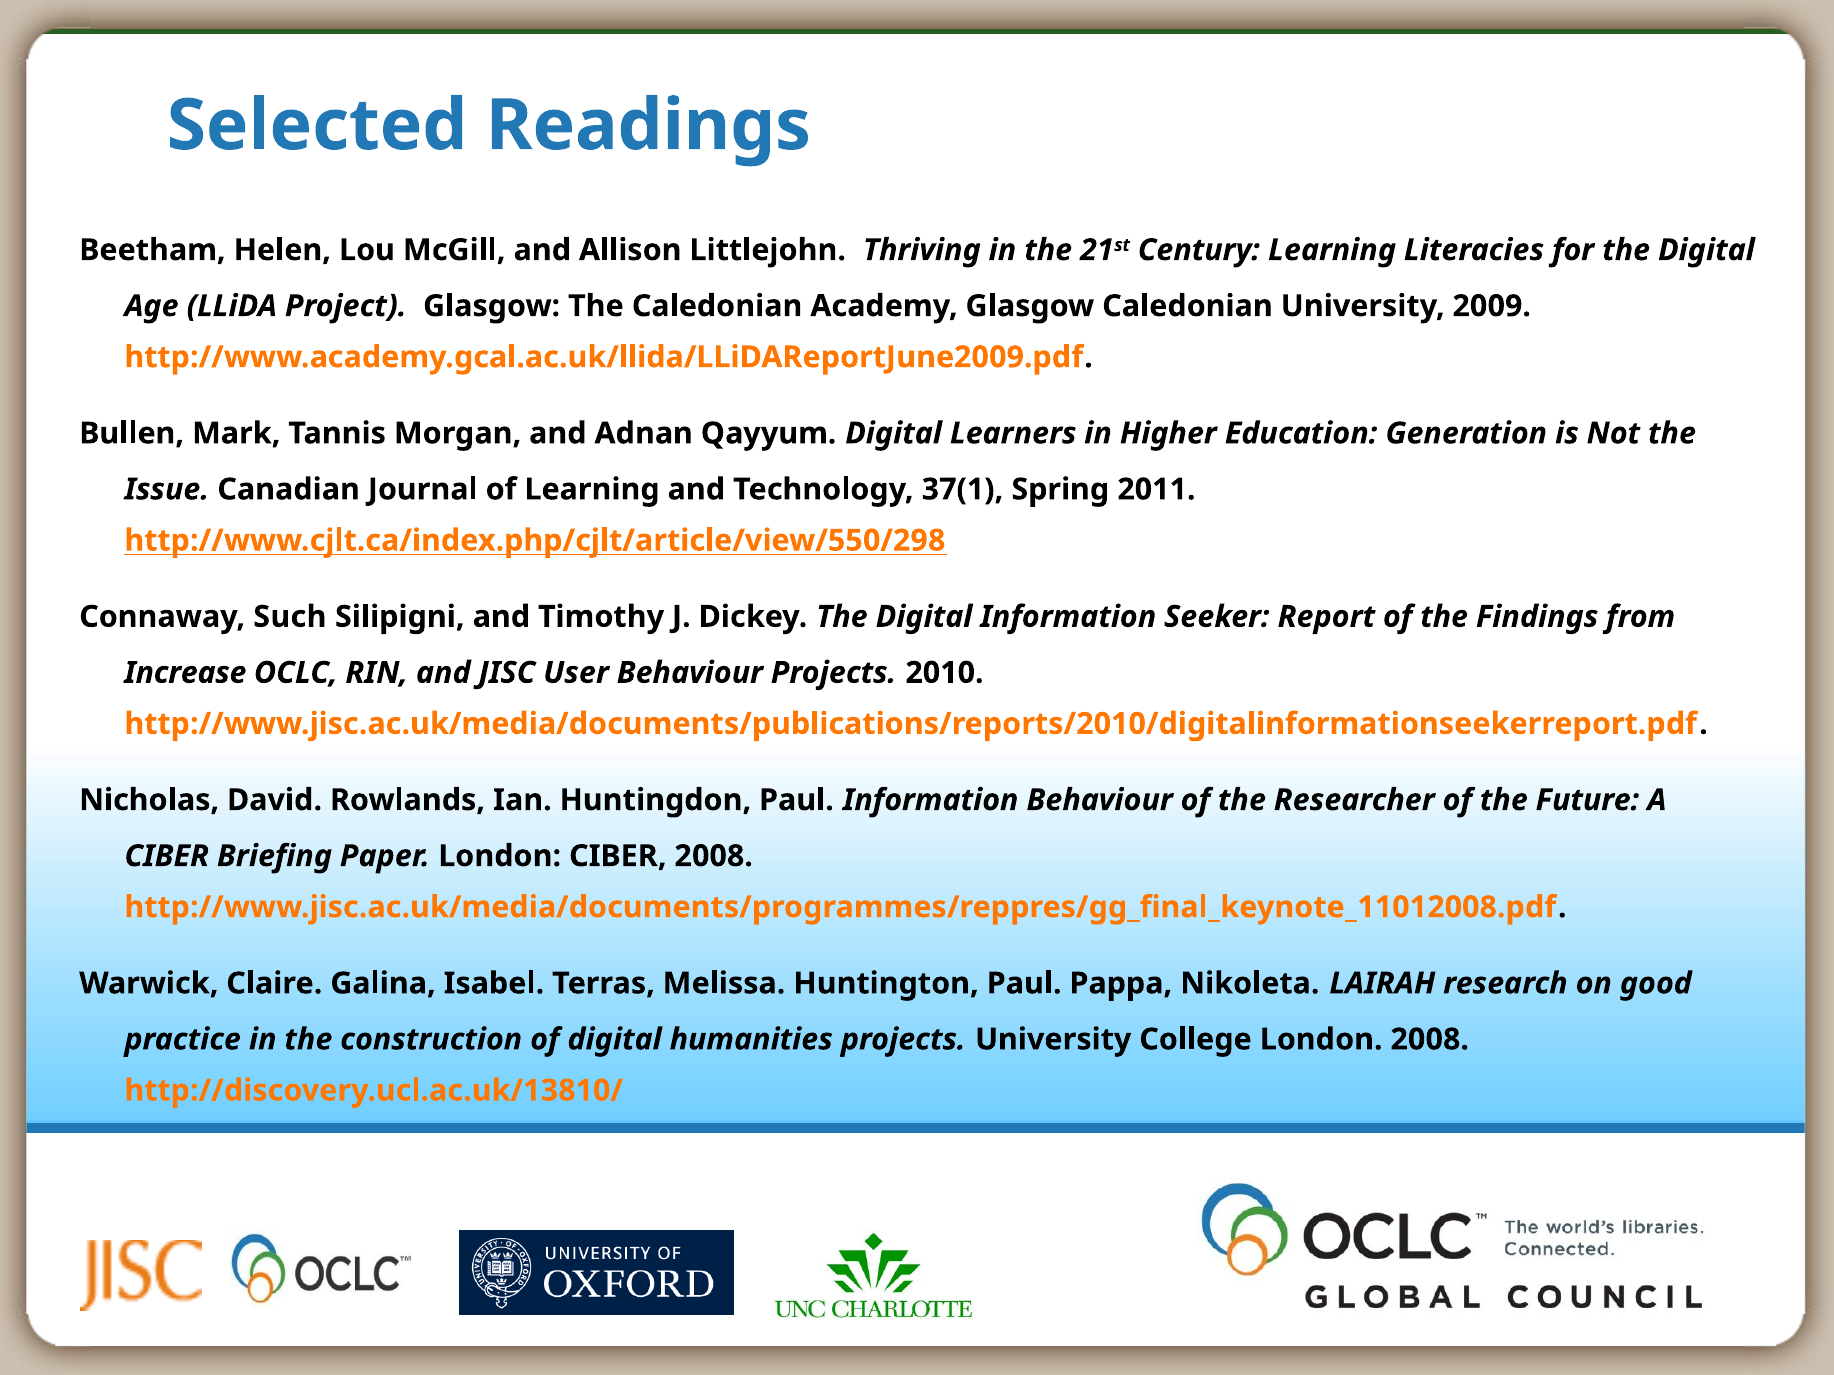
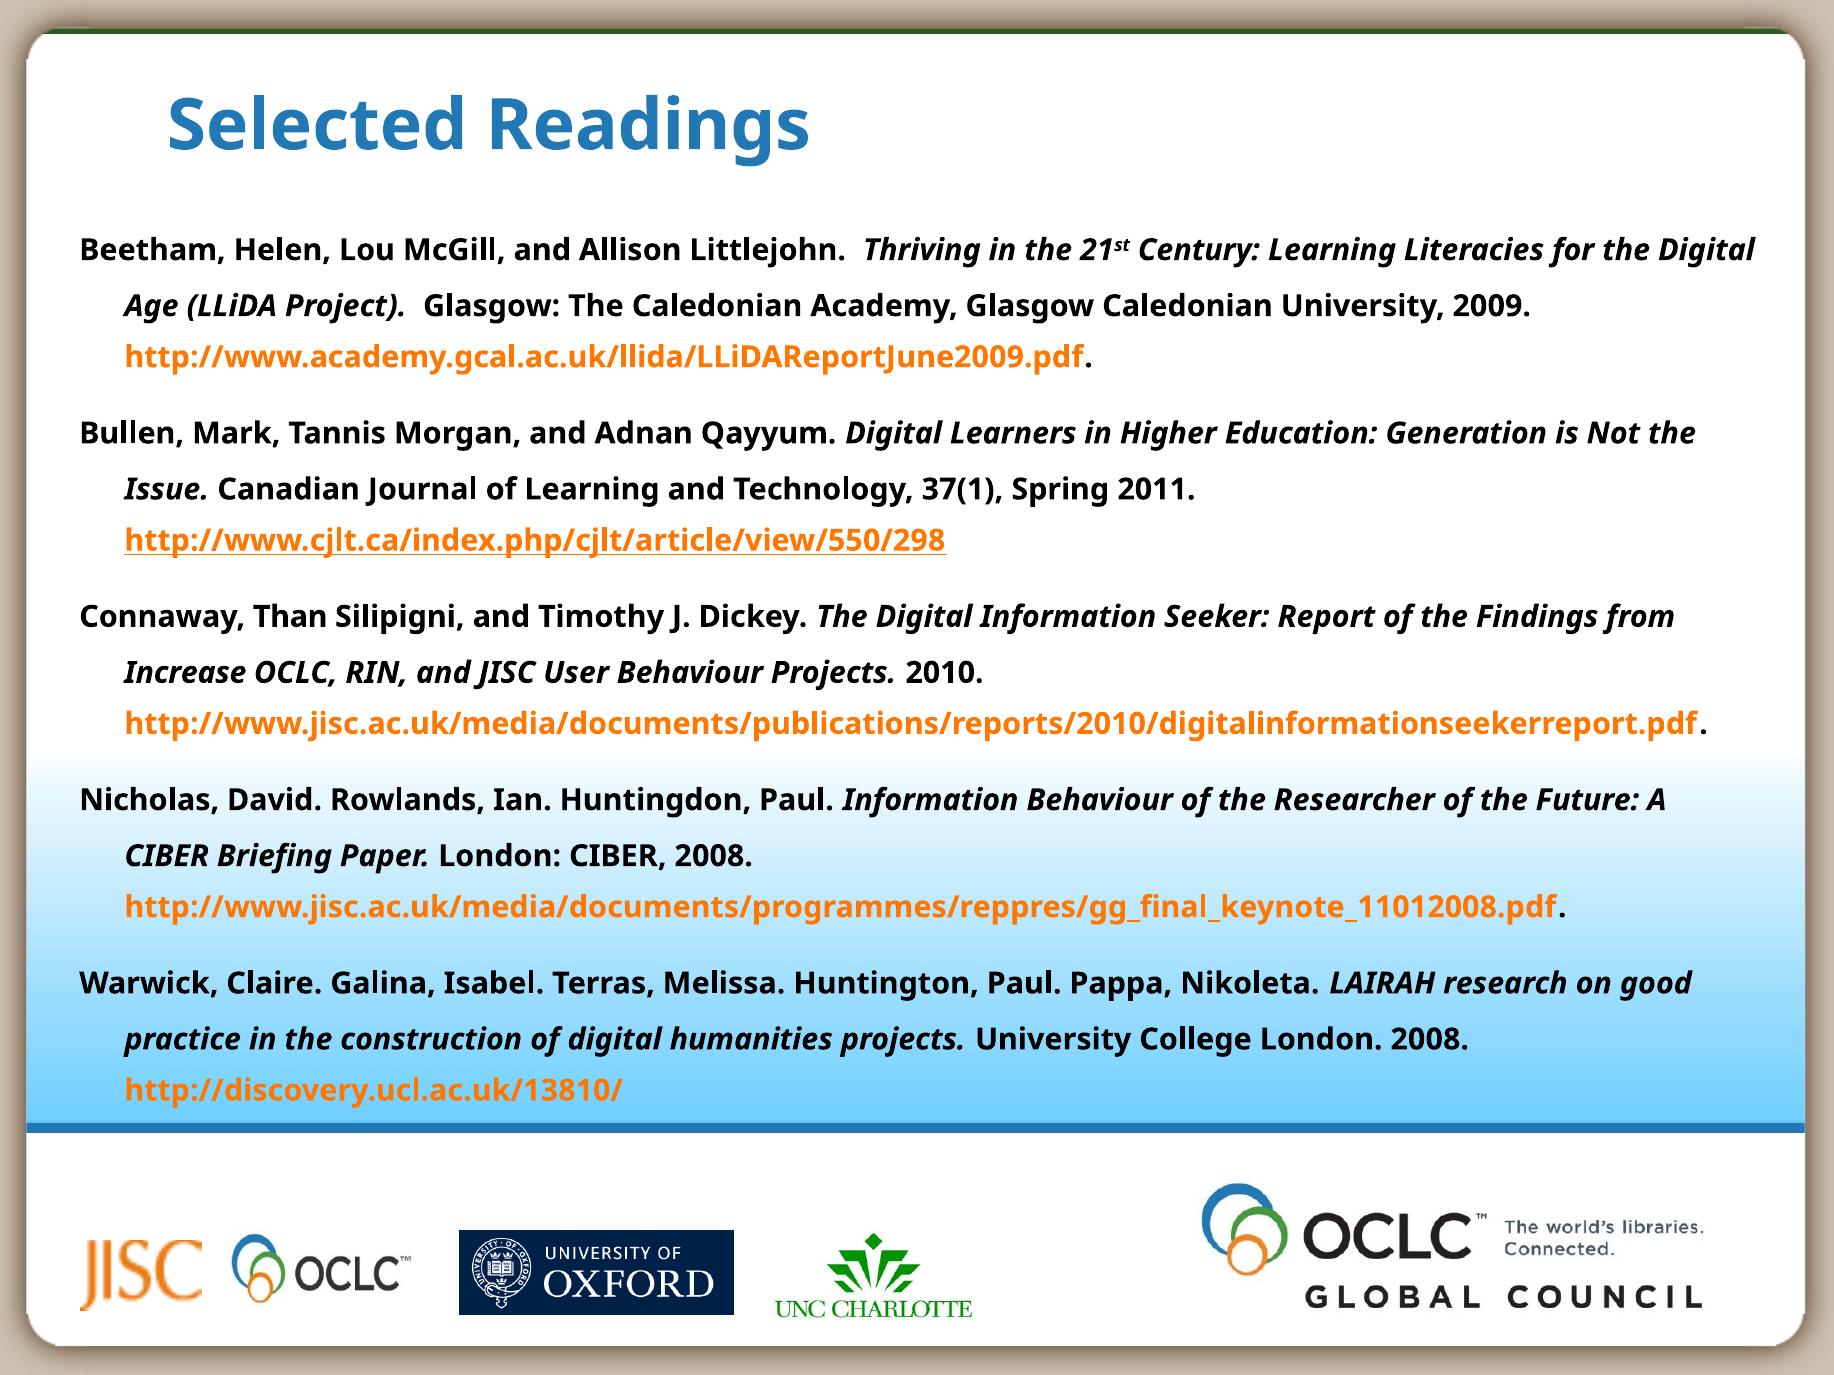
Such: Such -> Than
